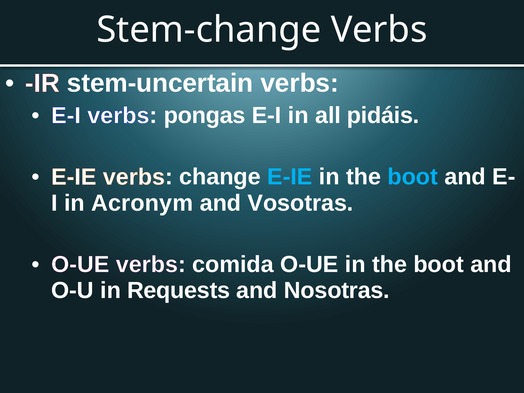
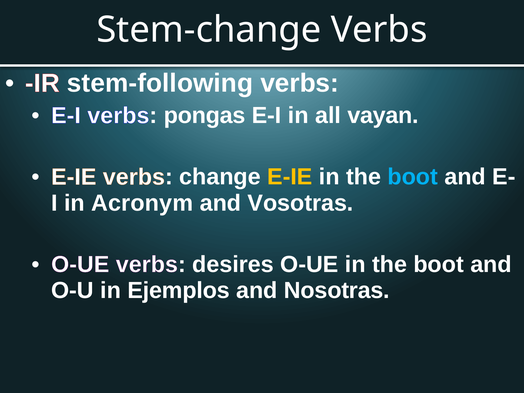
stem-uncertain: stem-uncertain -> stem-following
pidáis: pidáis -> vayan
E-IE at (290, 177) colour: light blue -> yellow
comida: comida -> desires
Requests: Requests -> Ejemplos
